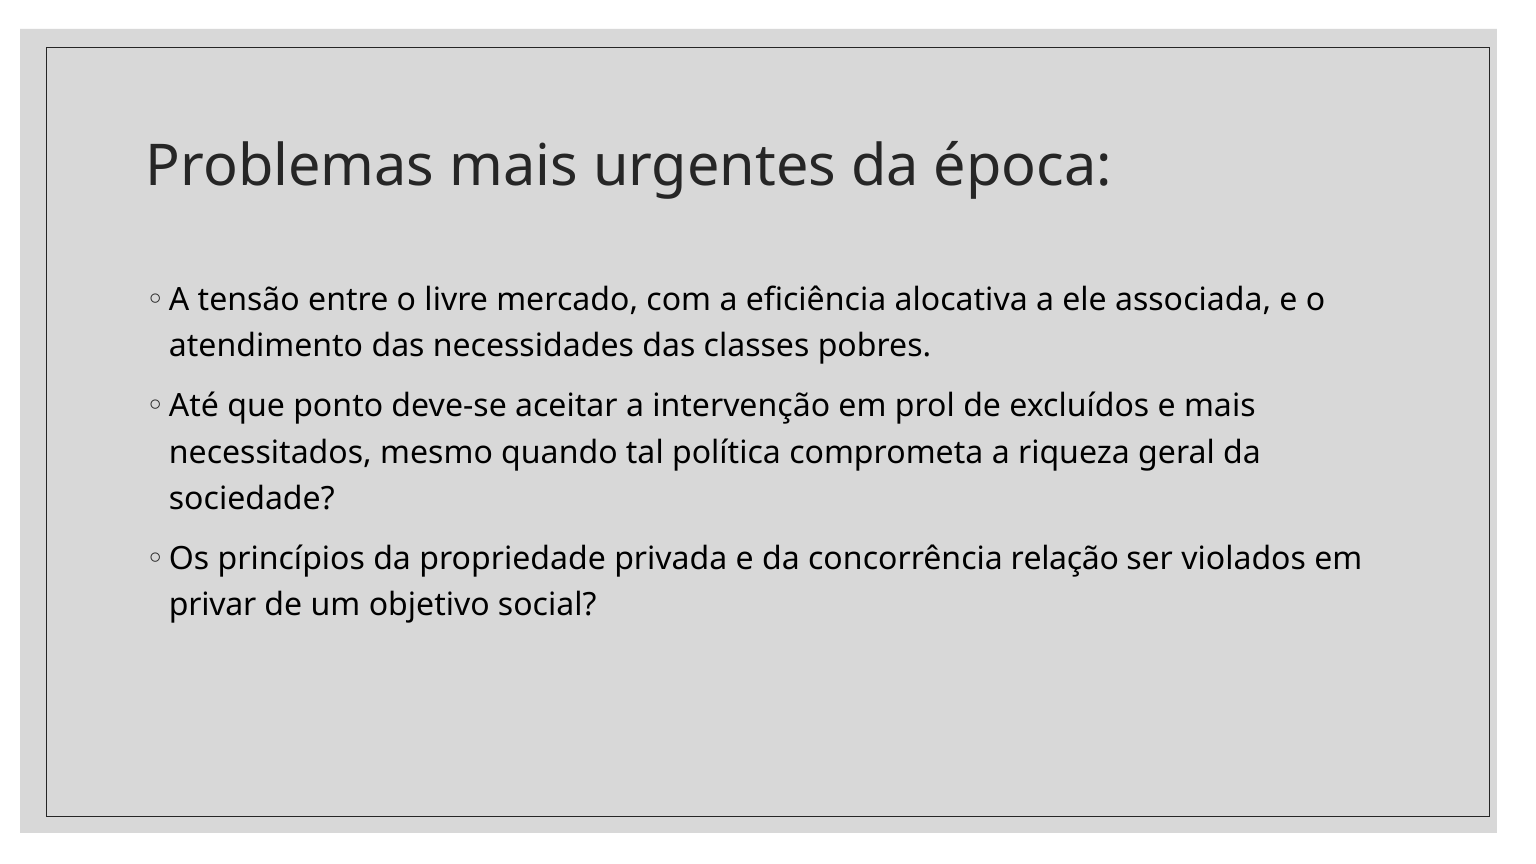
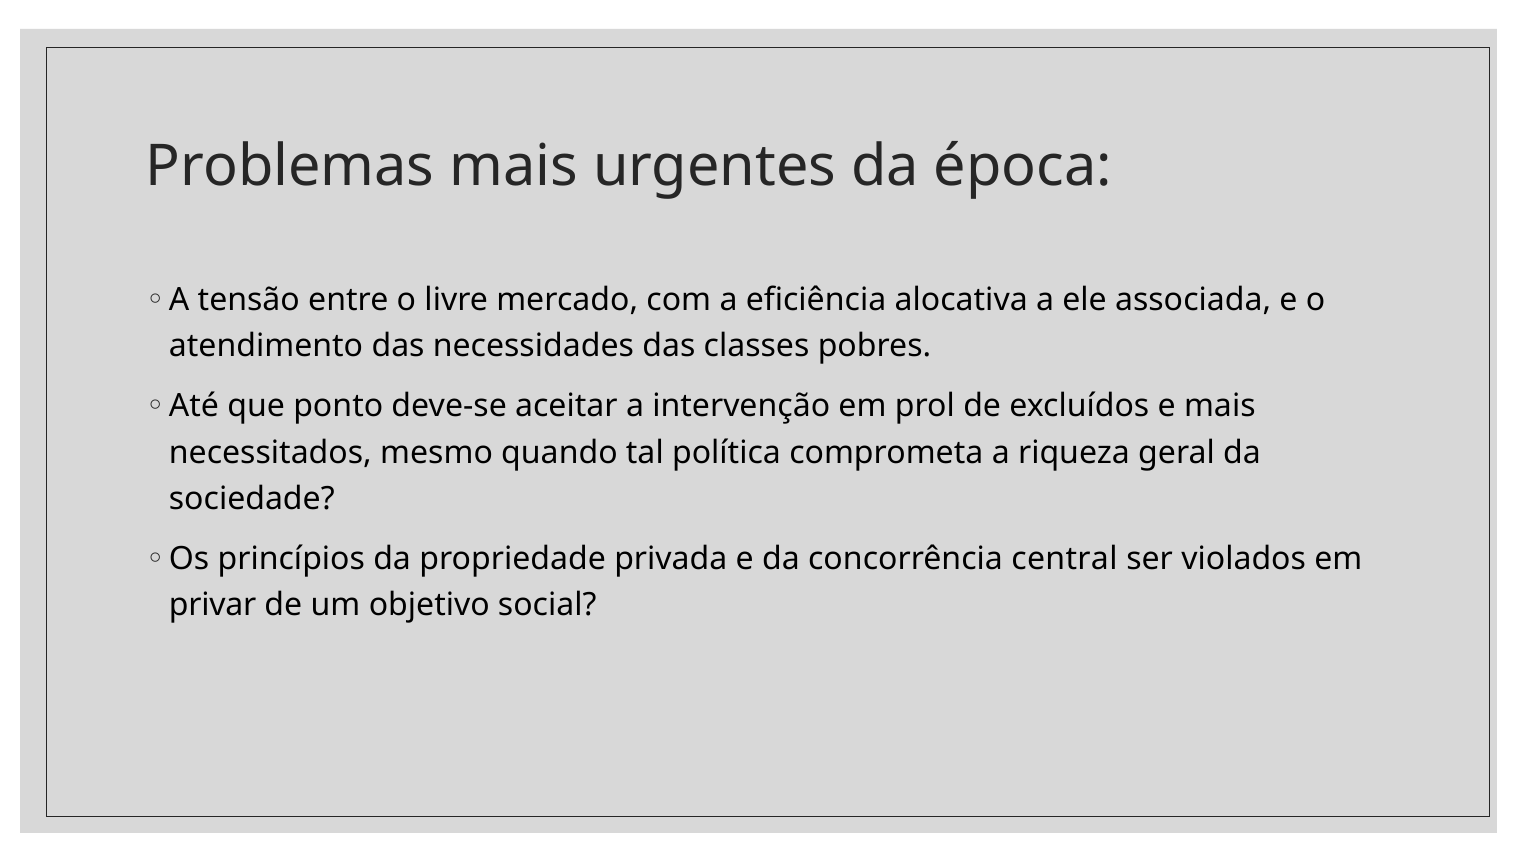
relação: relação -> central
